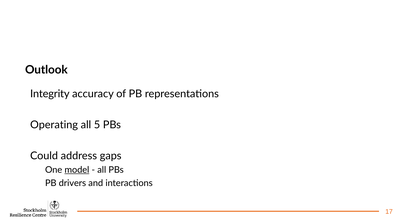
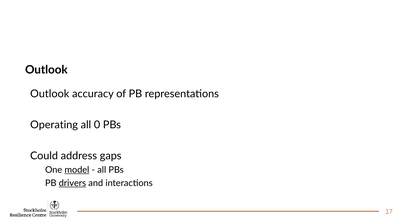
Integrity at (50, 94): Integrity -> Outlook
5: 5 -> 0
drivers underline: none -> present
